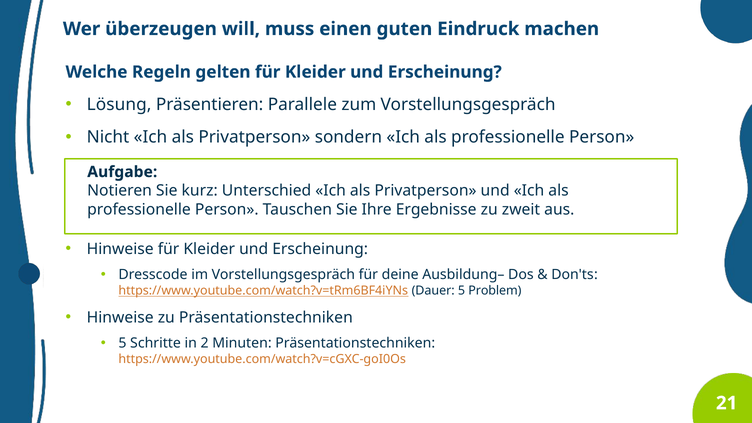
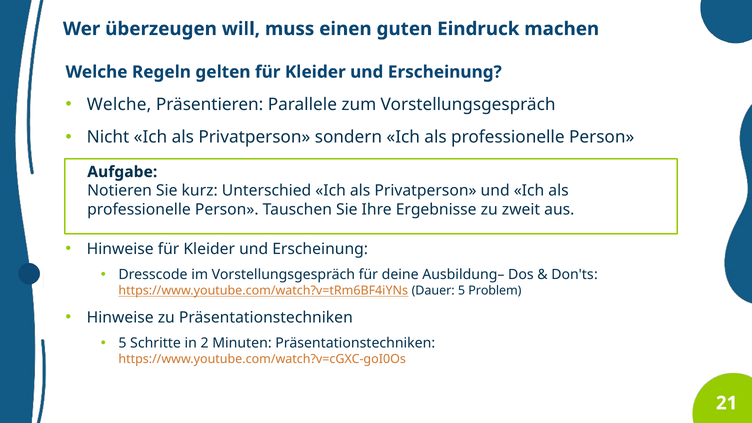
Lösung at (119, 105): Lösung -> Welche
